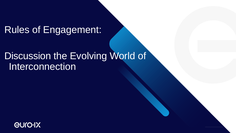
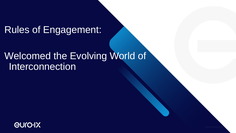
Discussion: Discussion -> Welcomed
